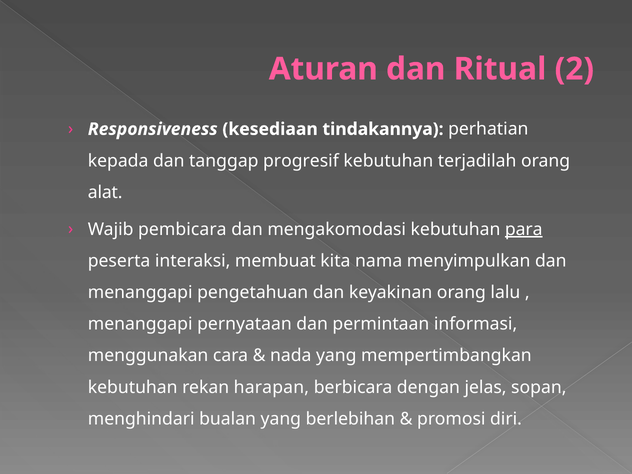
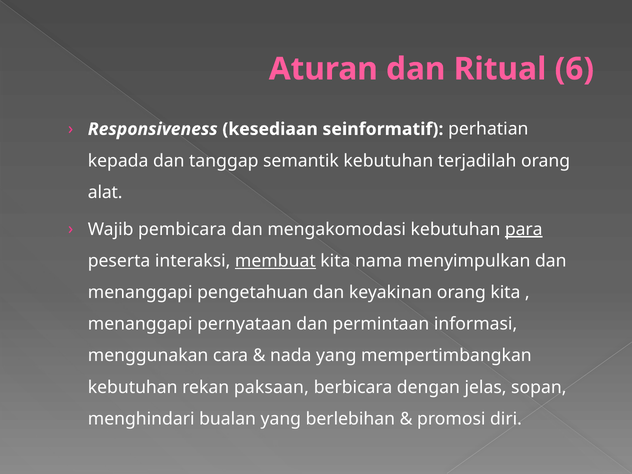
2: 2 -> 6
tindakannya: tindakannya -> seinformatif
progresif: progresif -> semantik
membuat underline: none -> present
orang lalu: lalu -> kita
harapan: harapan -> paksaan
